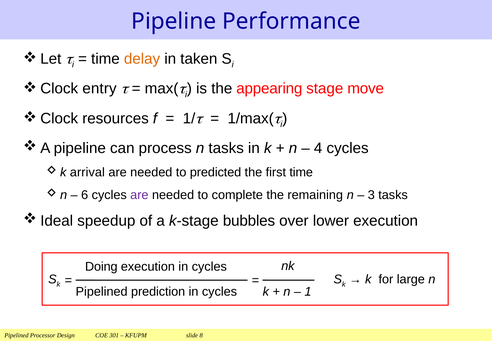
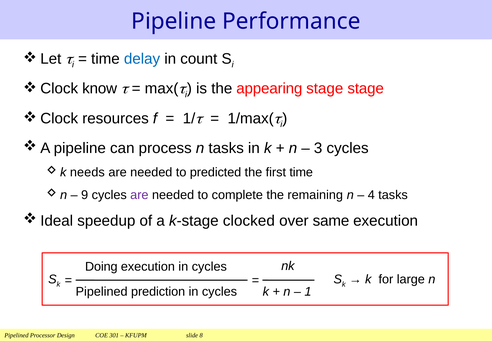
delay colour: orange -> blue
taken: taken -> count
entry: entry -> know
stage move: move -> stage
4: 4 -> 3
arrival: arrival -> needs
6: 6 -> 9
3: 3 -> 4
bubbles: bubbles -> clocked
lower: lower -> same
